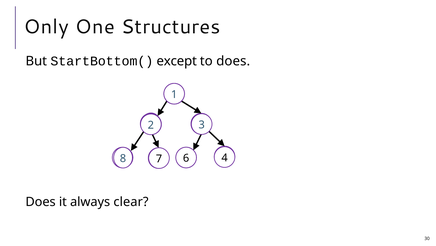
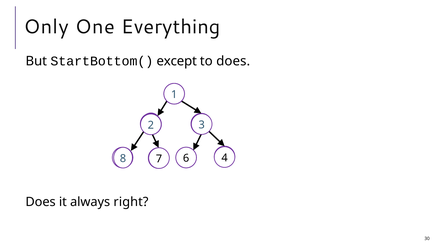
Structures: Structures -> Everything
clear: clear -> right
